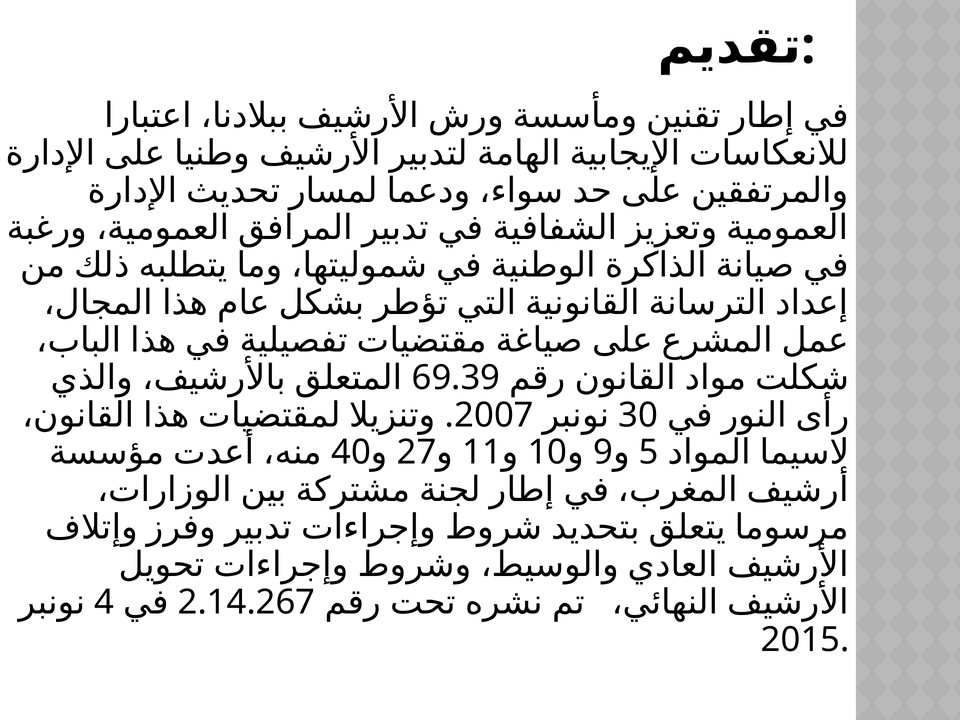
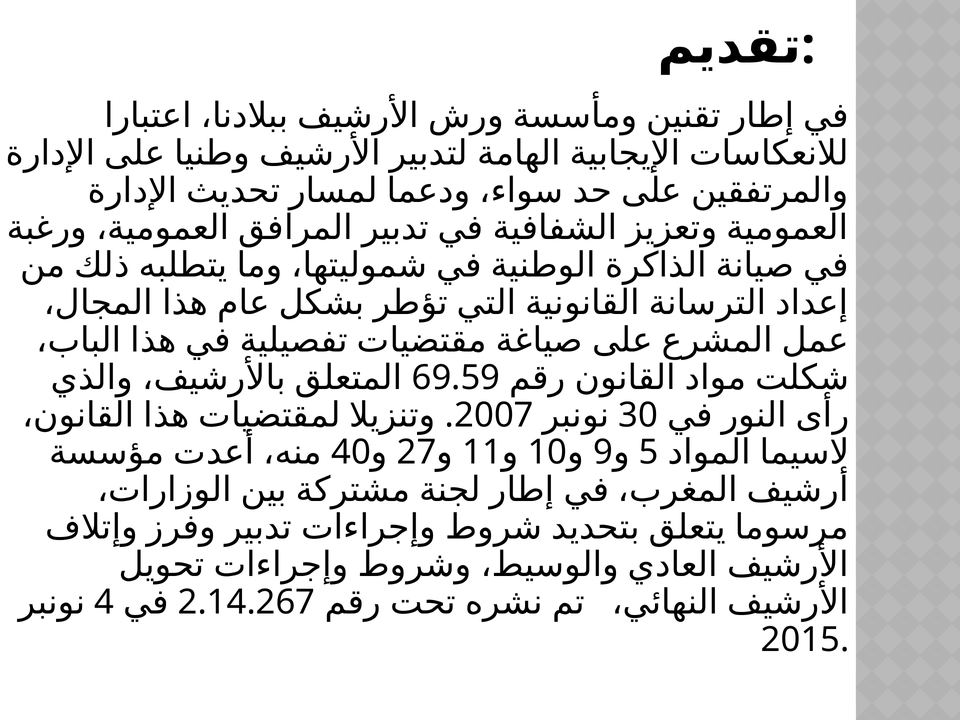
69.39: 69.39 -> 69.59
